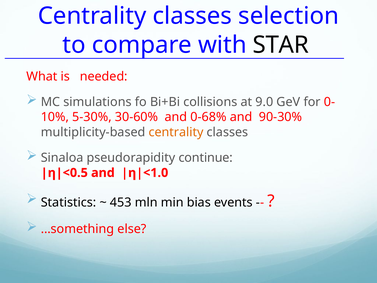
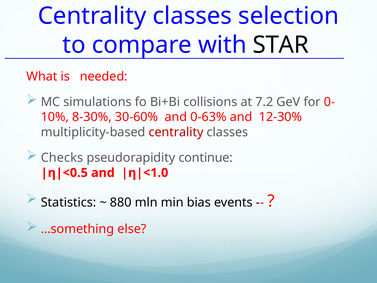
9.0: 9.0 -> 7.2
5-30%: 5-30% -> 8-30%
0-68%: 0-68% -> 0-63%
90-30%: 90-30% -> 12-30%
centrality at (176, 132) colour: orange -> red
Sinaloa: Sinaloa -> Checks
453: 453 -> 880
